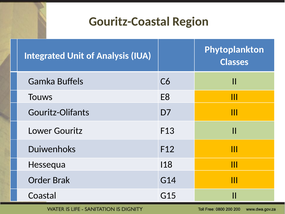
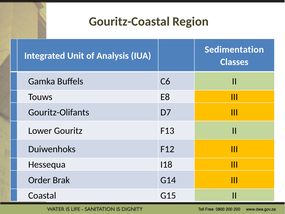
Phytoplankton: Phytoplankton -> Sedimentation
